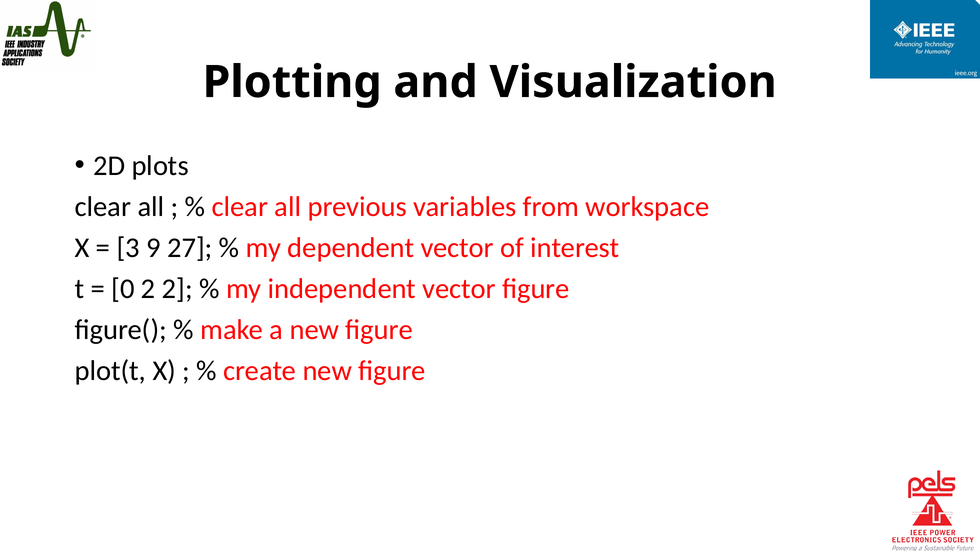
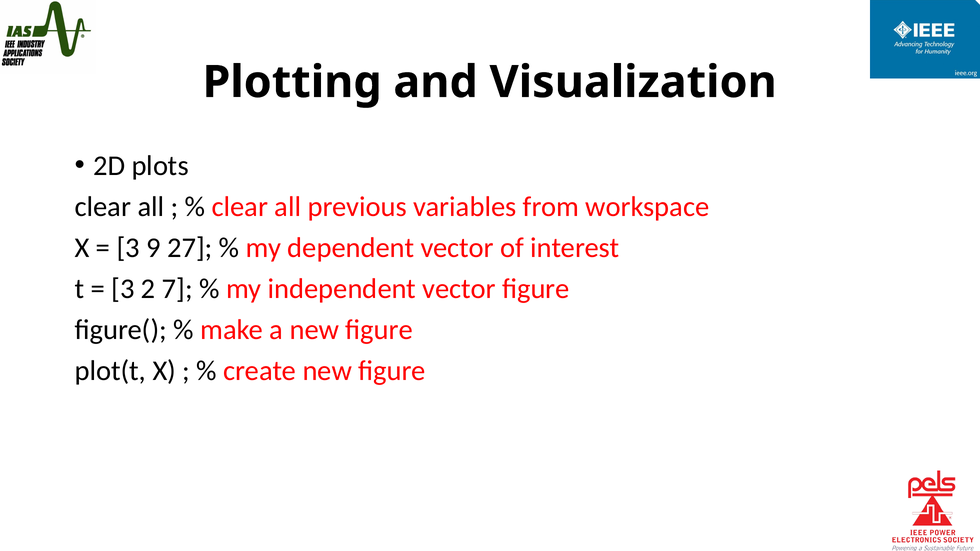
0 at (123, 289): 0 -> 3
2 2: 2 -> 7
